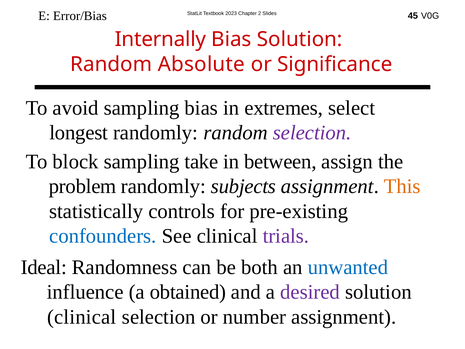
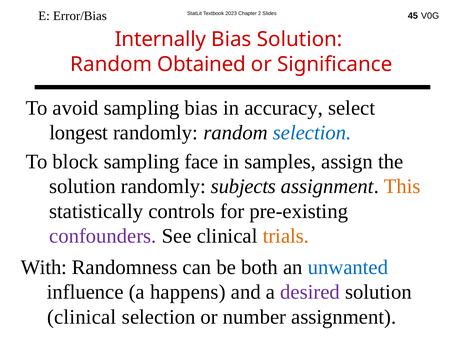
Absolute: Absolute -> Obtained
extremes: extremes -> accuracy
selection at (312, 133) colour: purple -> blue
take: take -> face
between: between -> samples
problem at (83, 186): problem -> solution
confounders colour: blue -> purple
trials colour: purple -> orange
Ideal: Ideal -> With
obtained: obtained -> happens
